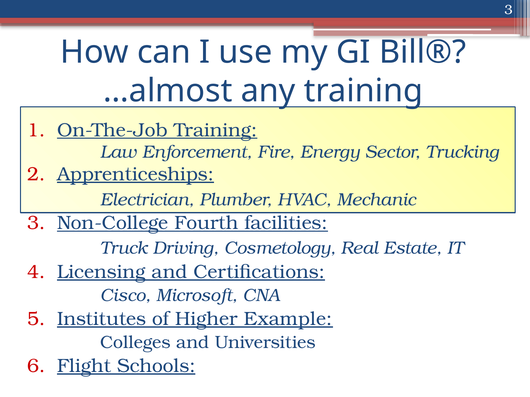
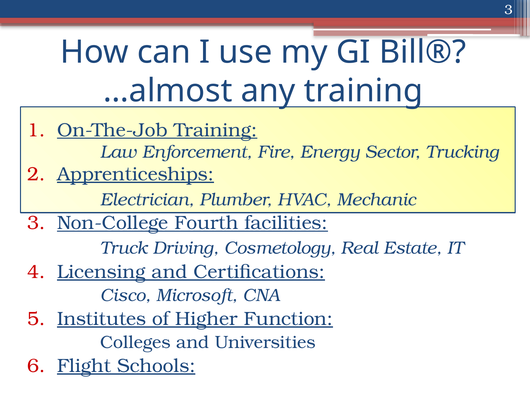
Example: Example -> Function
